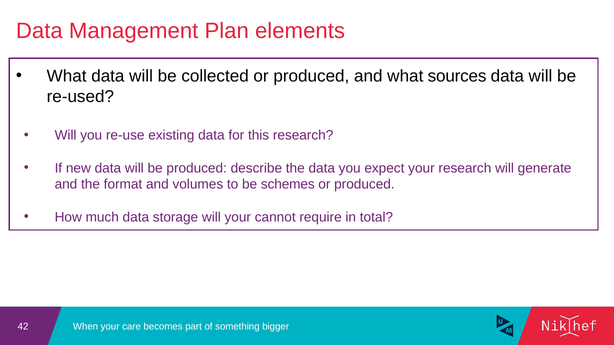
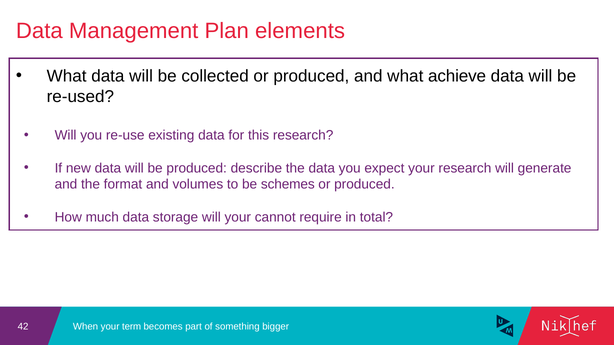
sources: sources -> achieve
care: care -> term
